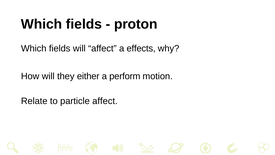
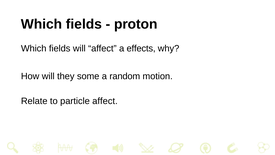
either: either -> some
perform: perform -> random
